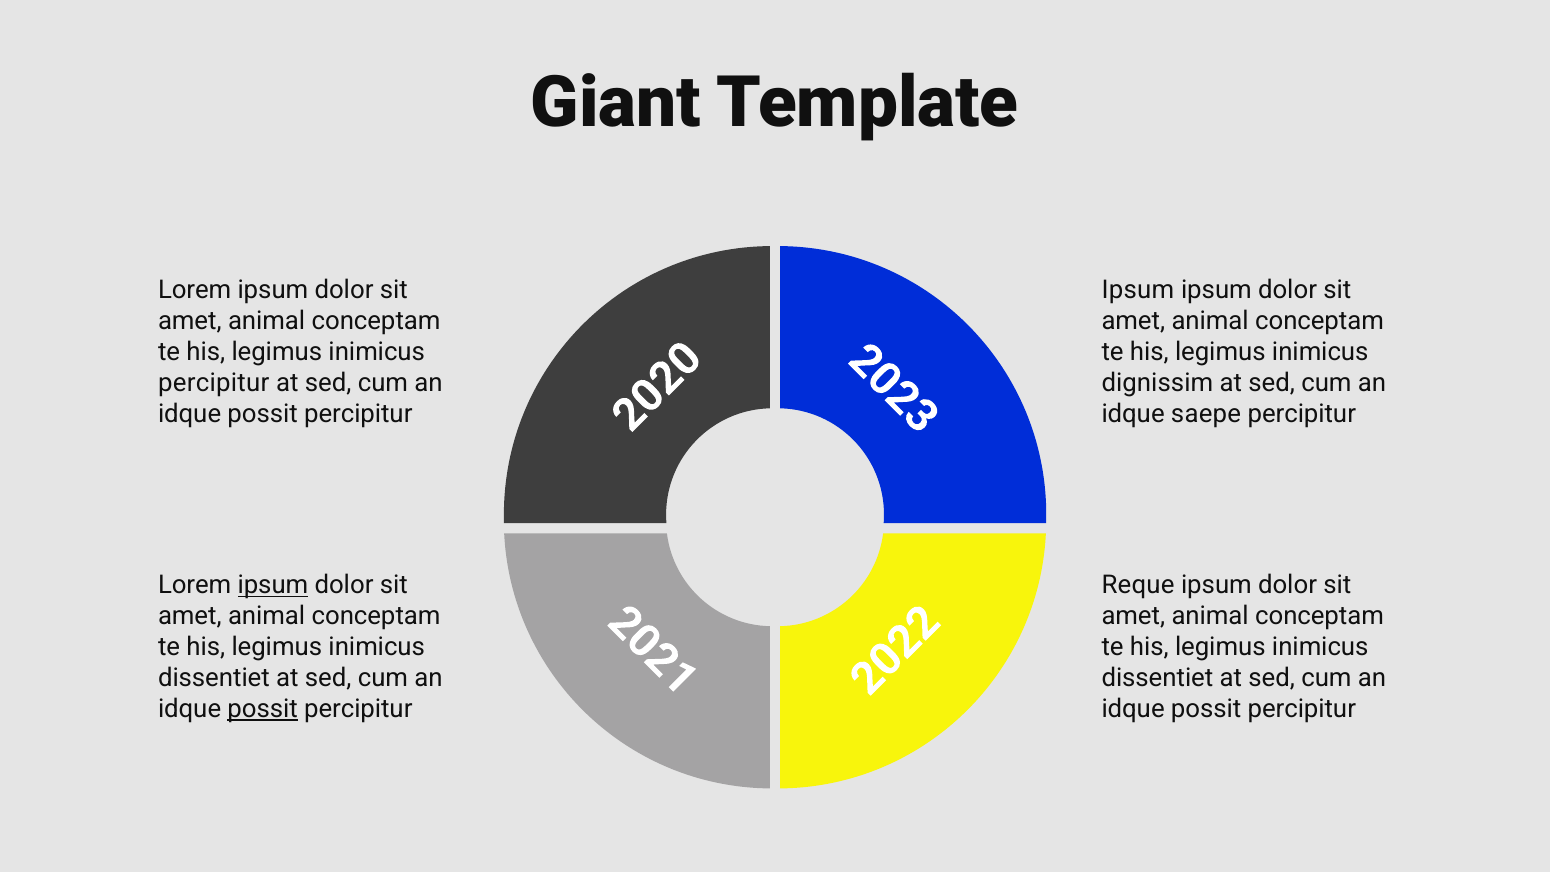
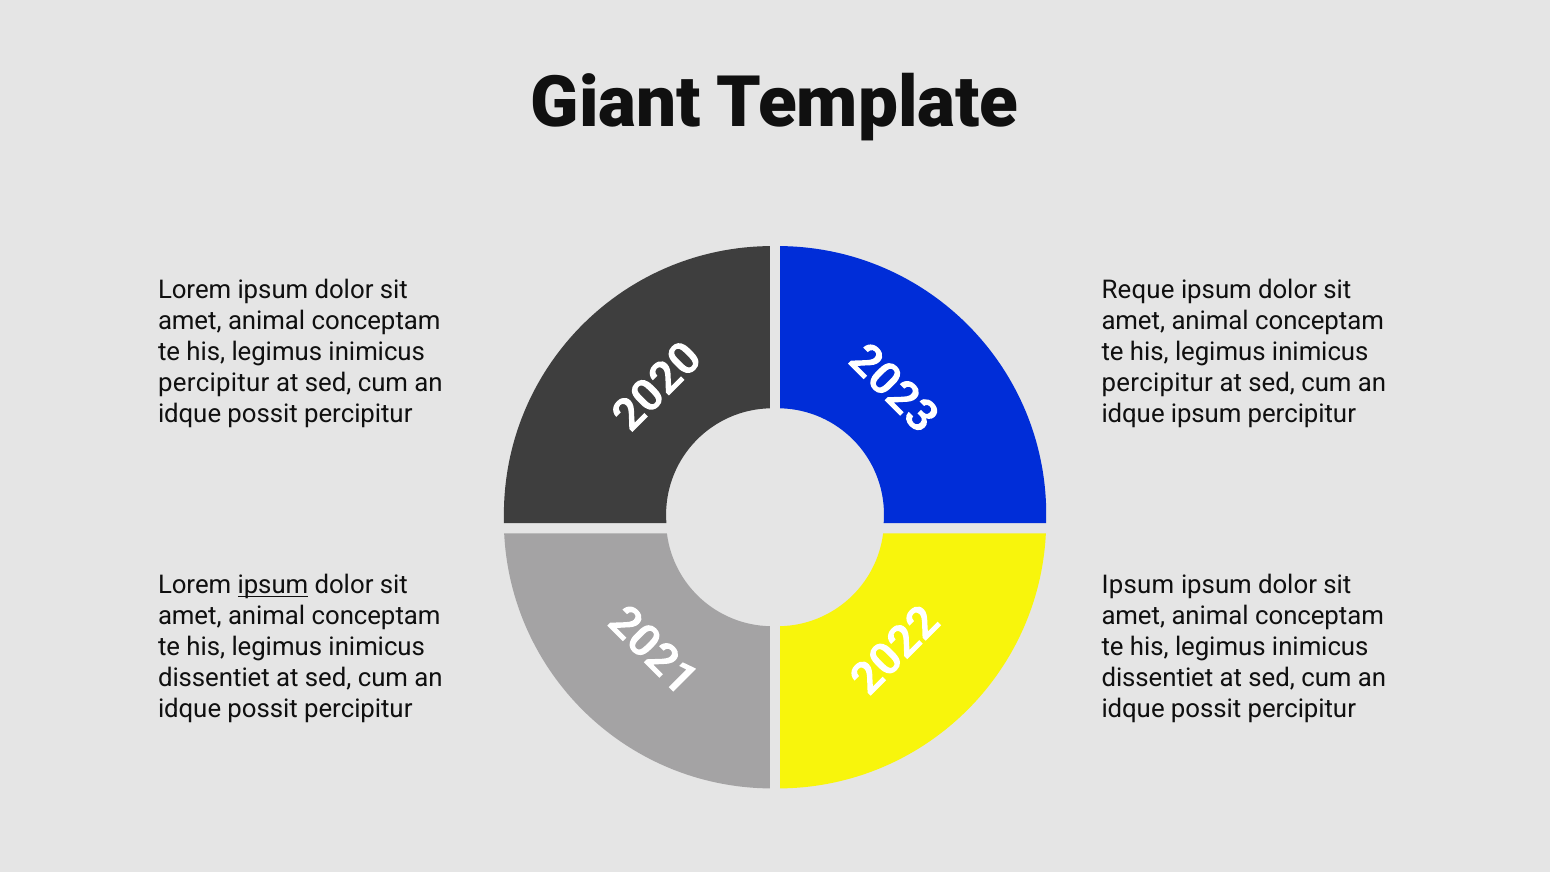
Ipsum at (1138, 290): Ipsum -> Reque
dignissim at (1157, 383): dignissim -> percipitur
idque saepe: saepe -> ipsum
Reque at (1138, 585): Reque -> Ipsum
possit at (263, 709) underline: present -> none
